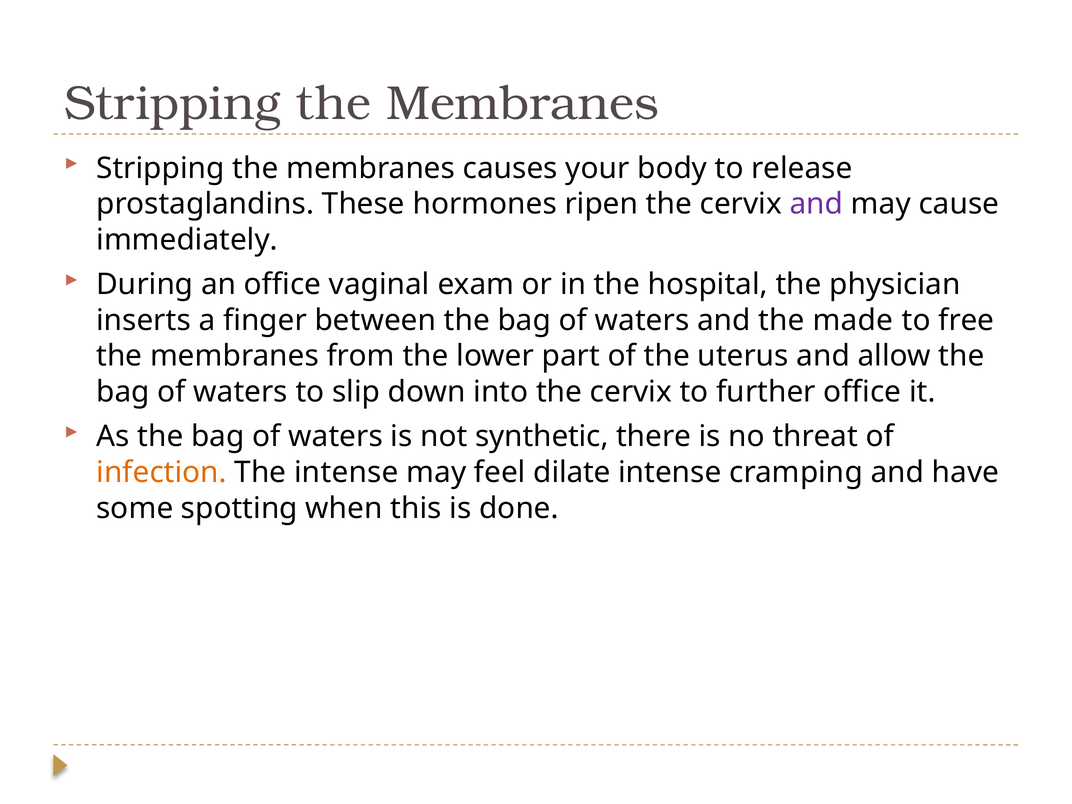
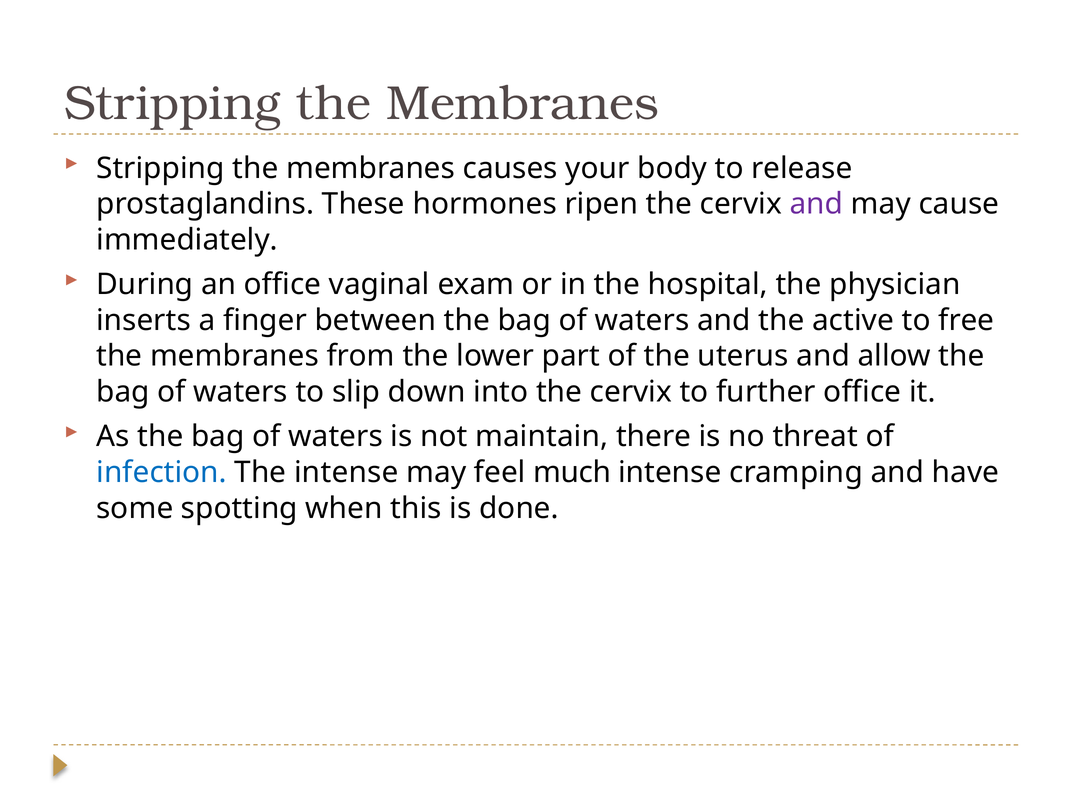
made: made -> active
synthetic: synthetic -> maintain
infection colour: orange -> blue
dilate: dilate -> much
